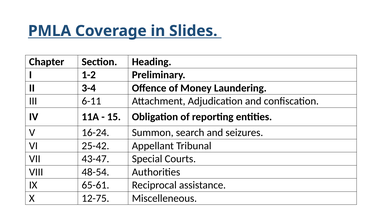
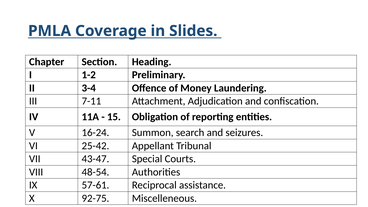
6-11: 6-11 -> 7-11
65-61: 65-61 -> 57-61
12-75: 12-75 -> 92-75
